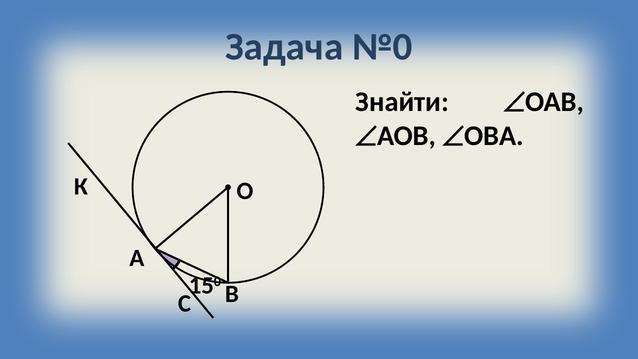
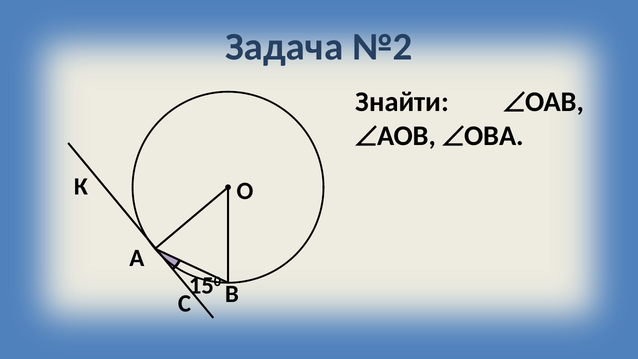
№0: №0 -> №2
